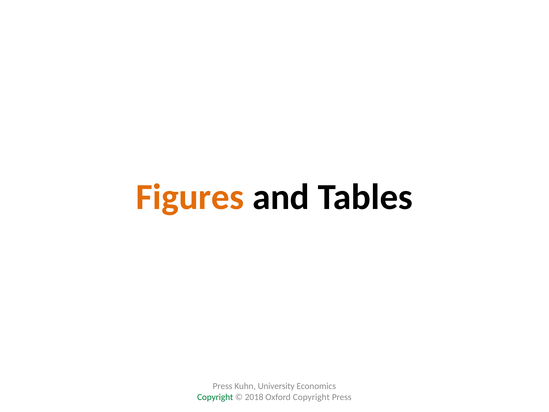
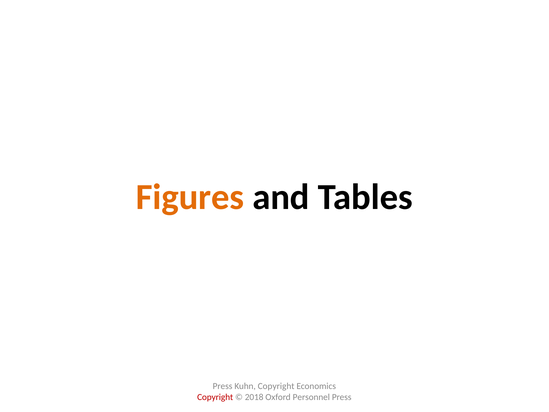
Kuhn University: University -> Copyright
Copyright at (215, 397) colour: green -> red
Oxford Copyright: Copyright -> Personnel
